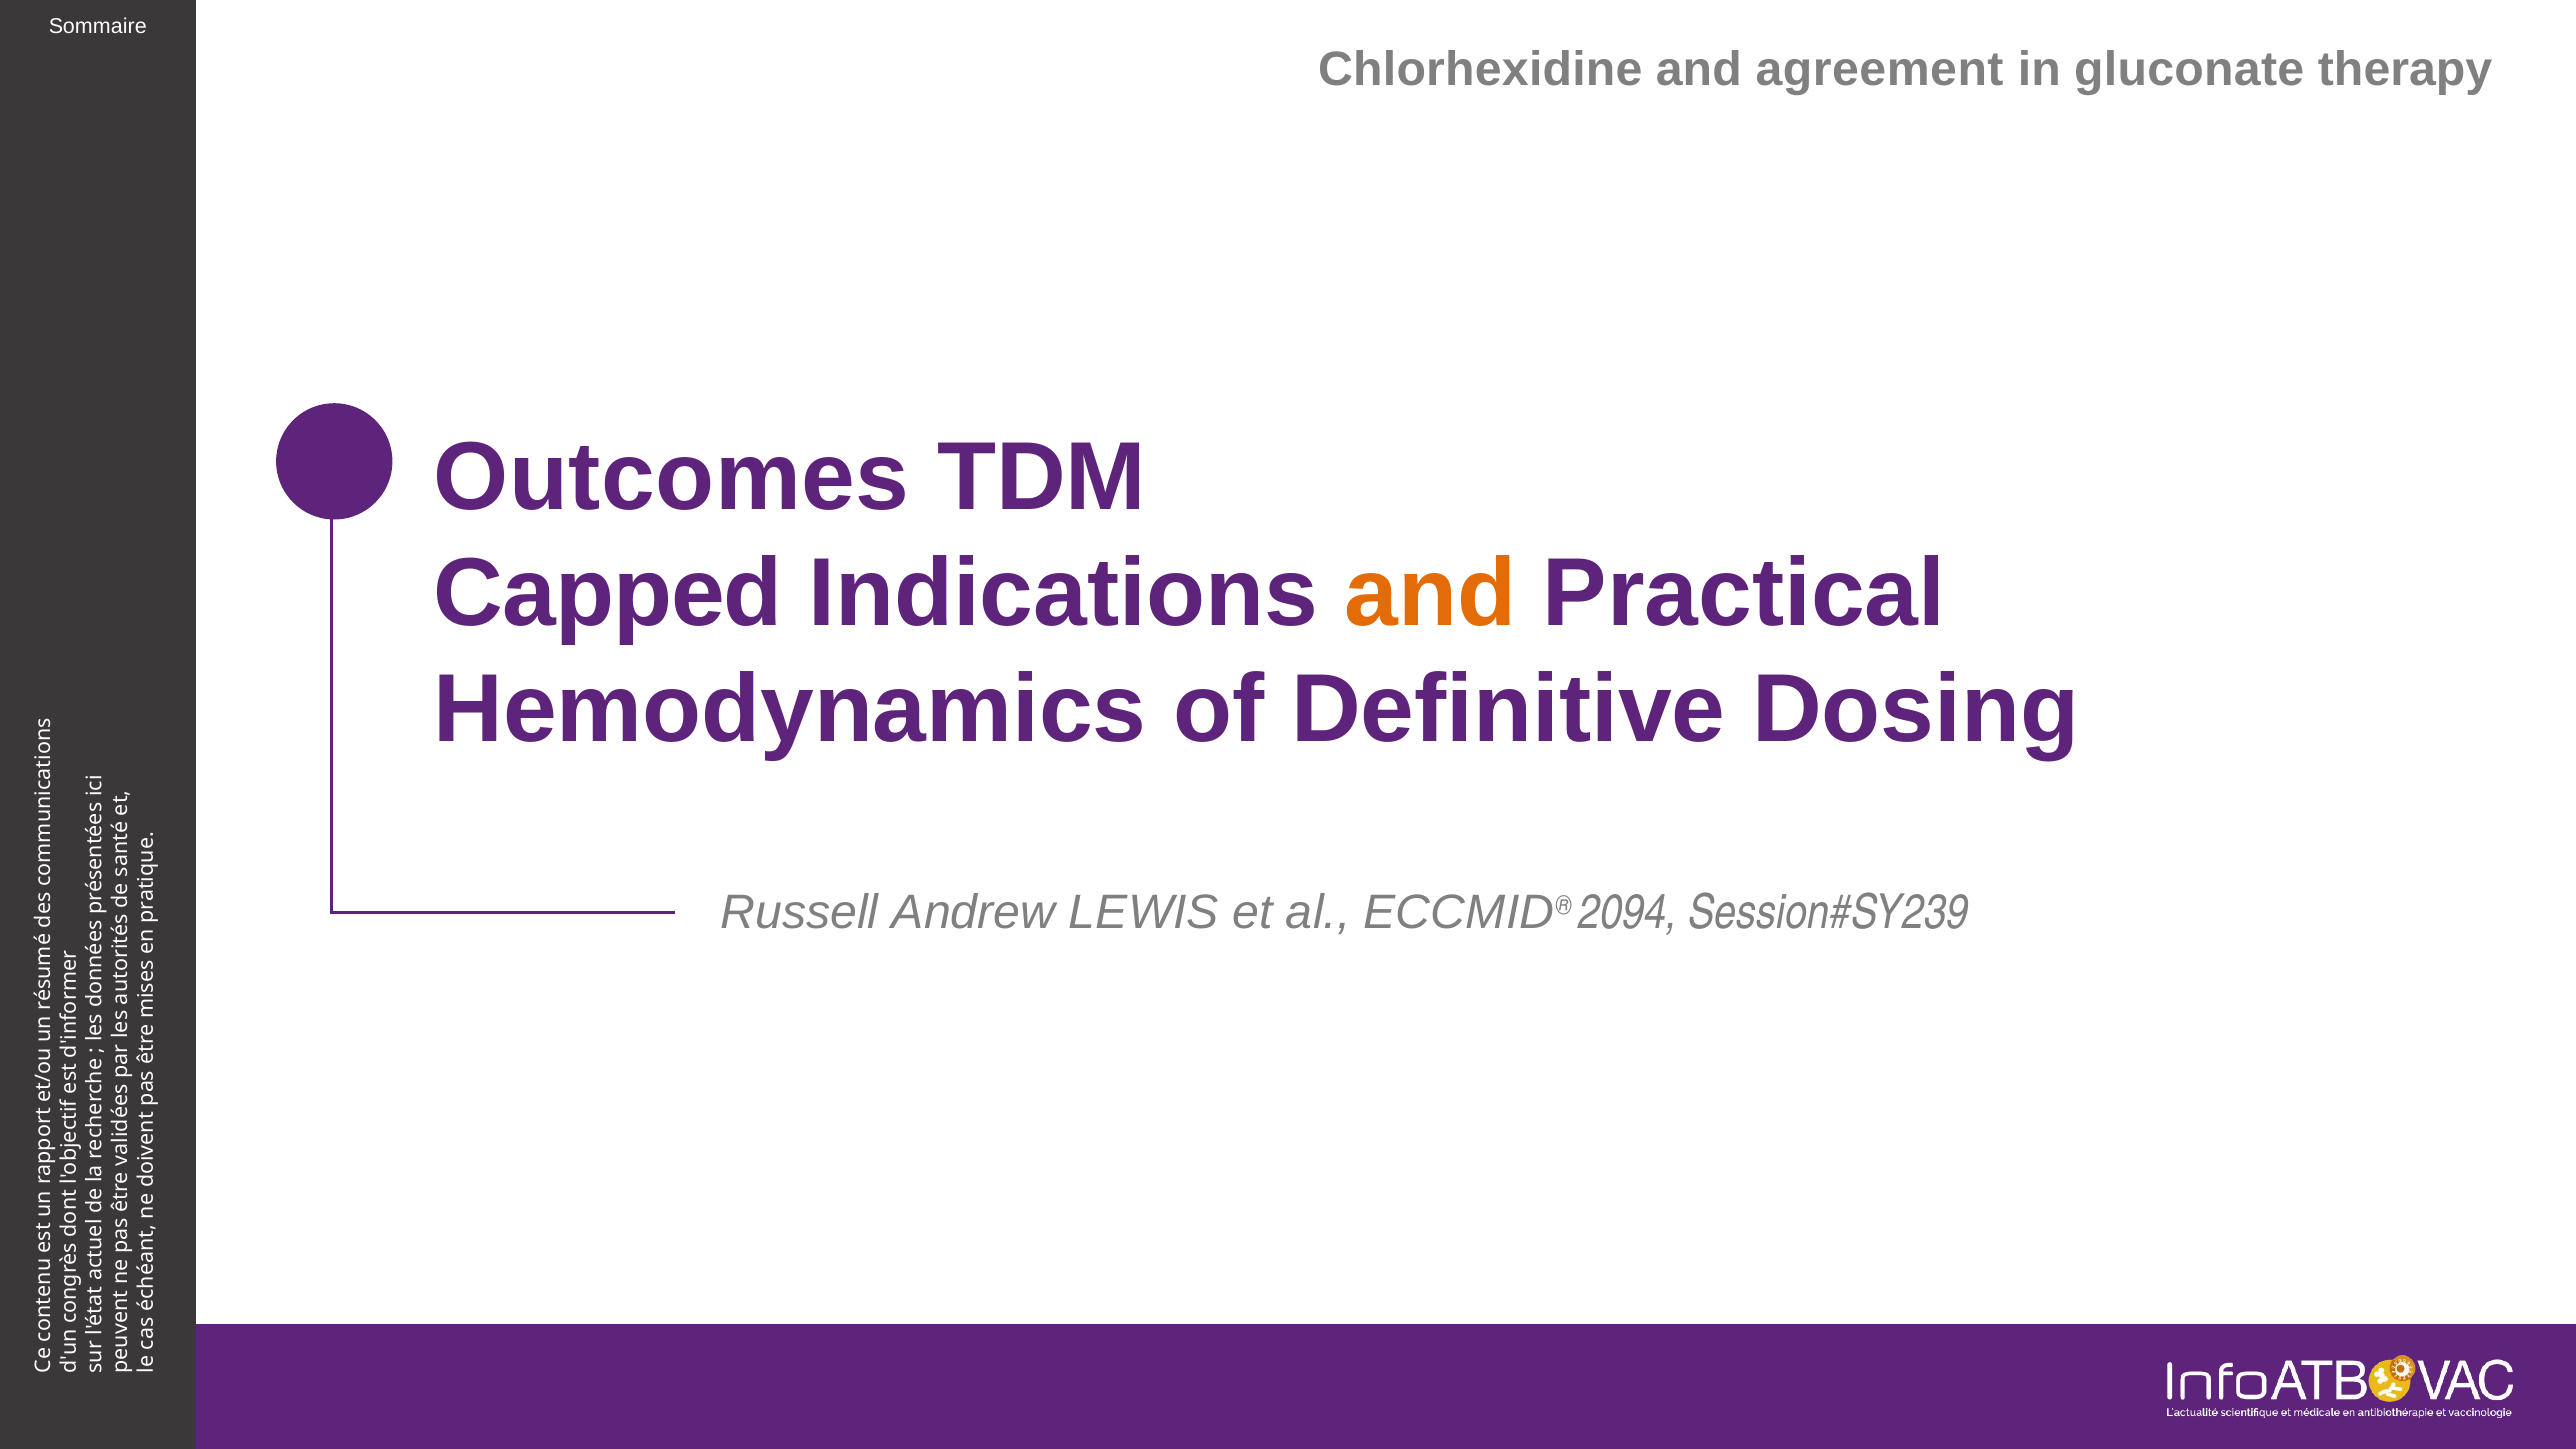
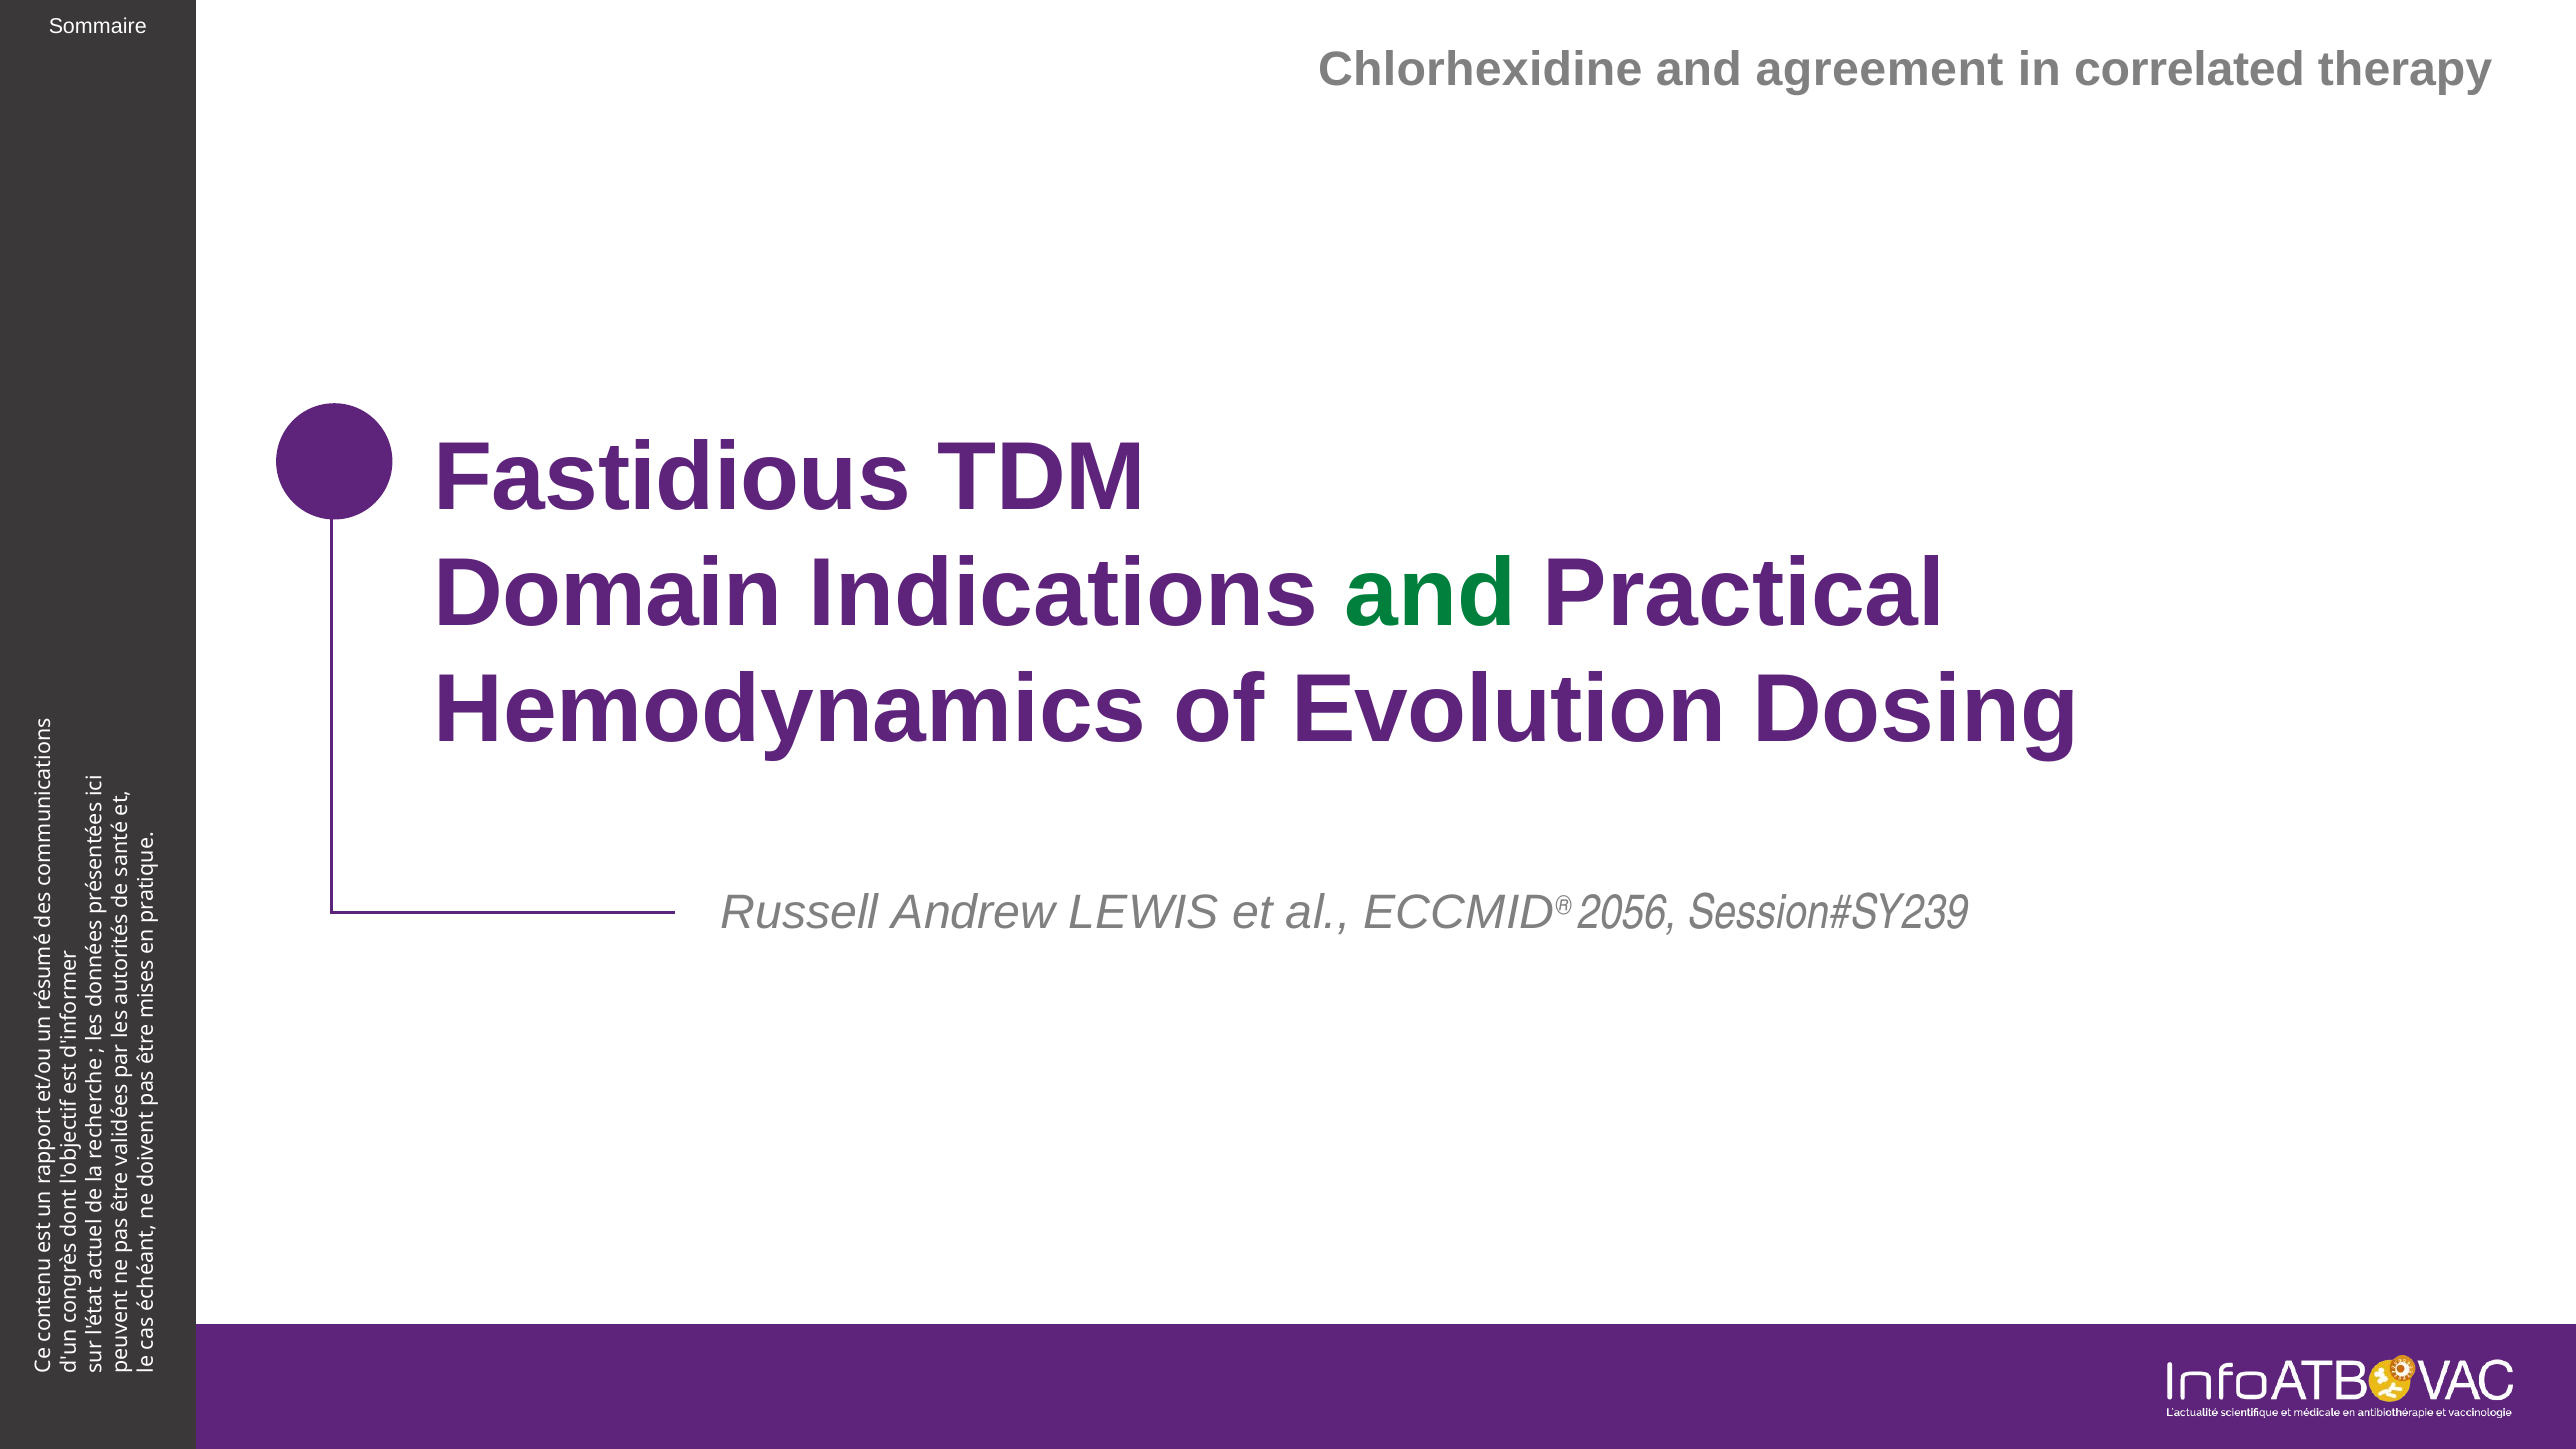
gluconate: gluconate -> correlated
Outcomes: Outcomes -> Fastidious
Capped: Capped -> Domain
and at (1430, 594) colour: orange -> green
Definitive: Definitive -> Evolution
2094: 2094 -> 2056
